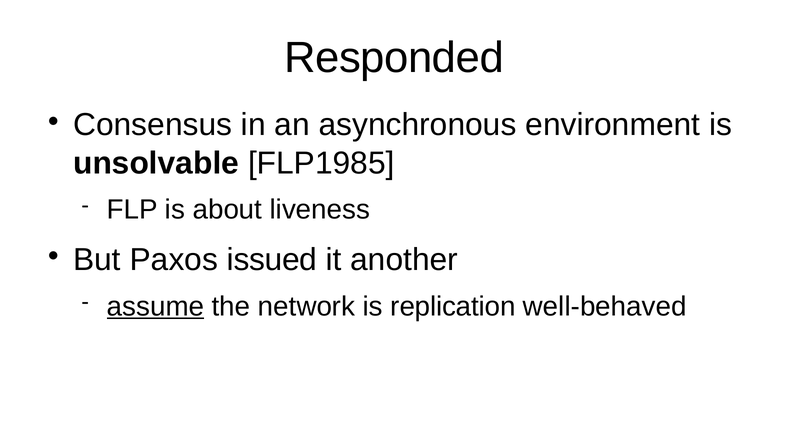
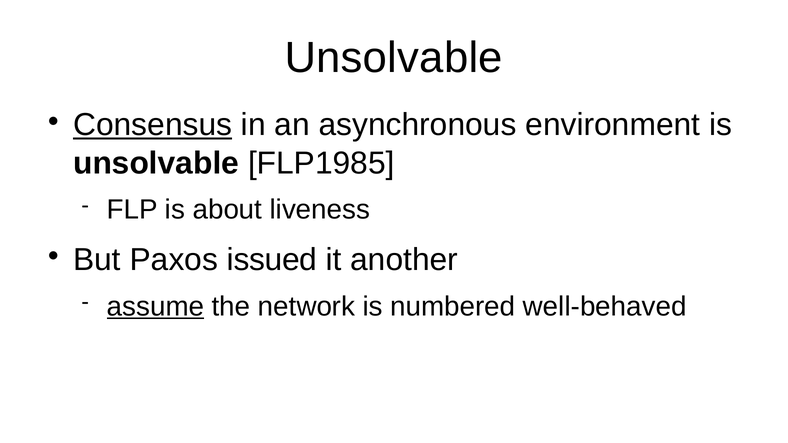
Responded at (394, 58): Responded -> Unsolvable
Consensus underline: none -> present
replication: replication -> numbered
